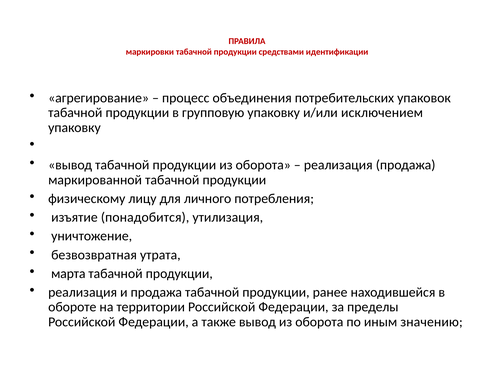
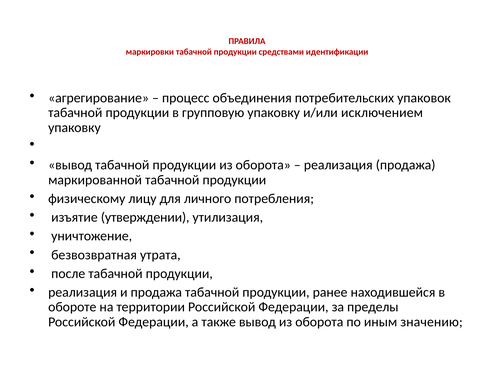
понадобится: понадобится -> утверждении
марта: марта -> после
